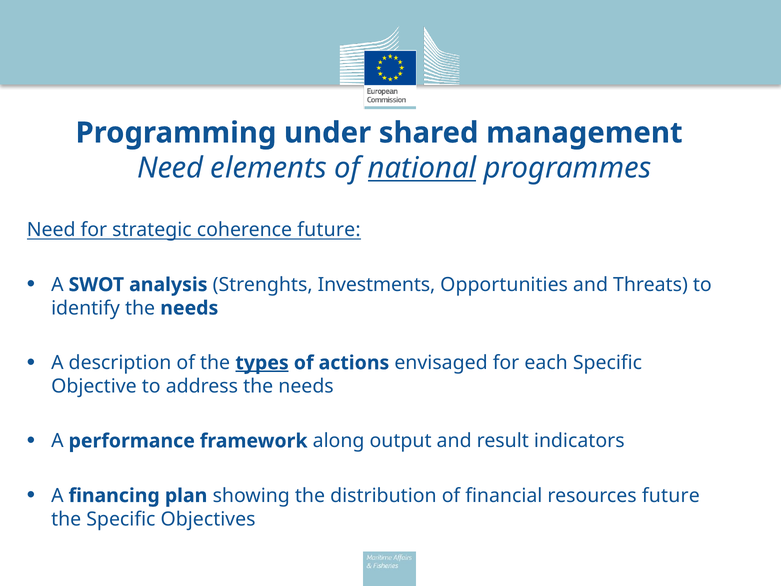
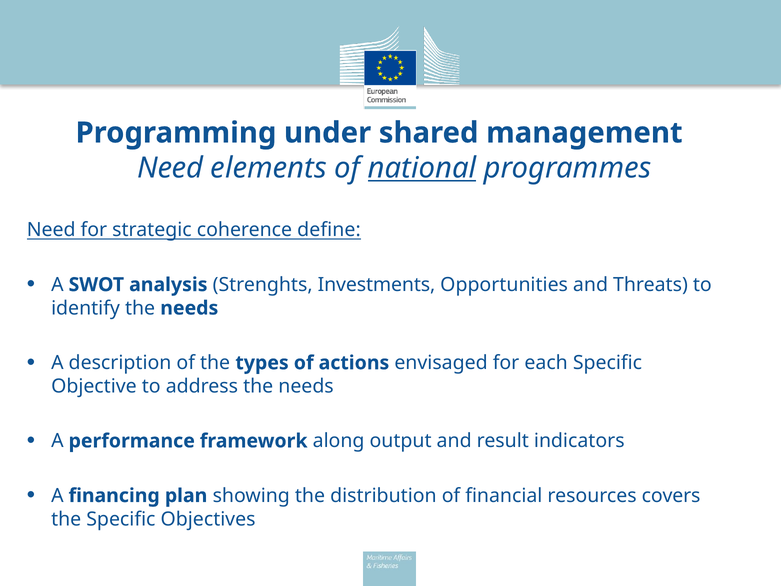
coherence future: future -> define
types underline: present -> none
resources future: future -> covers
